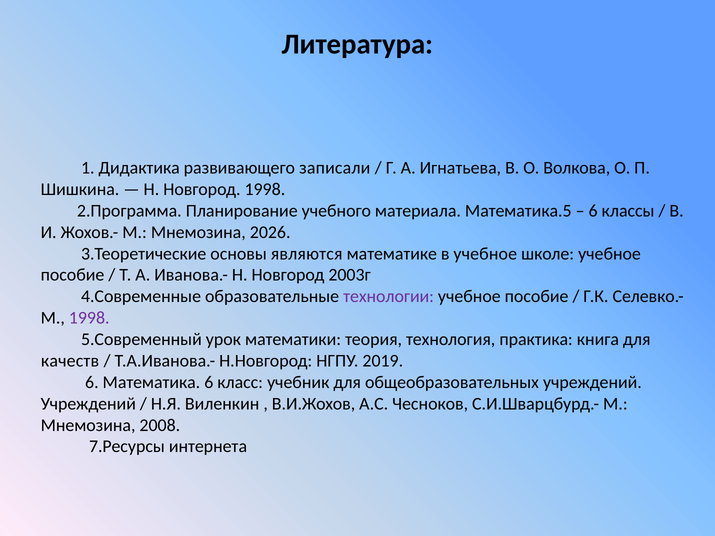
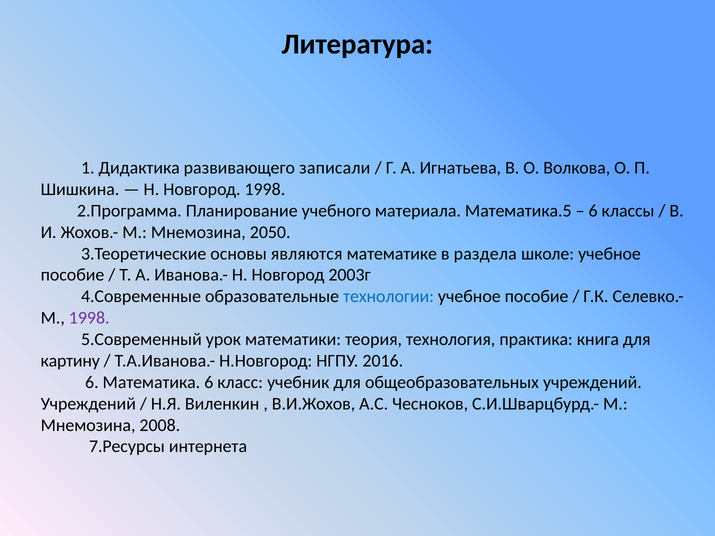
2026: 2026 -> 2050
в учебное: учебное -> раздела
технологии colour: purple -> blue
качеств: качеств -> картину
2019: 2019 -> 2016
